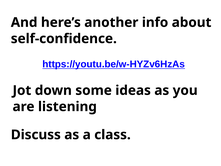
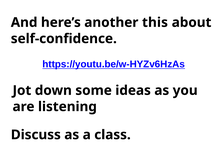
info: info -> this
